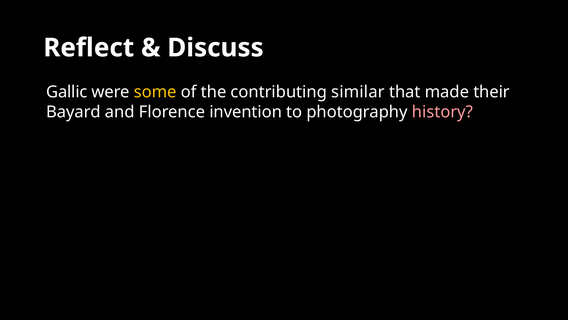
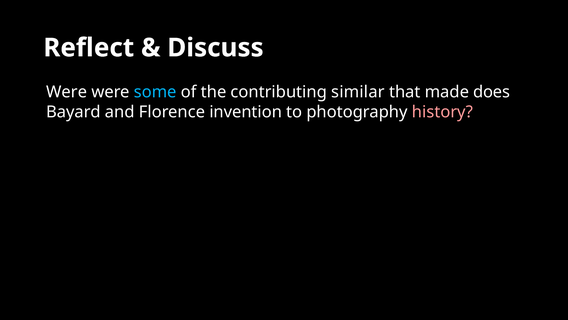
Gallic at (67, 92): Gallic -> Were
some colour: yellow -> light blue
their: their -> does
